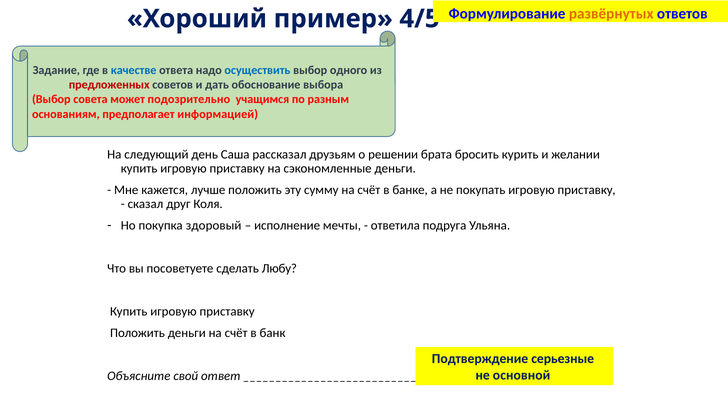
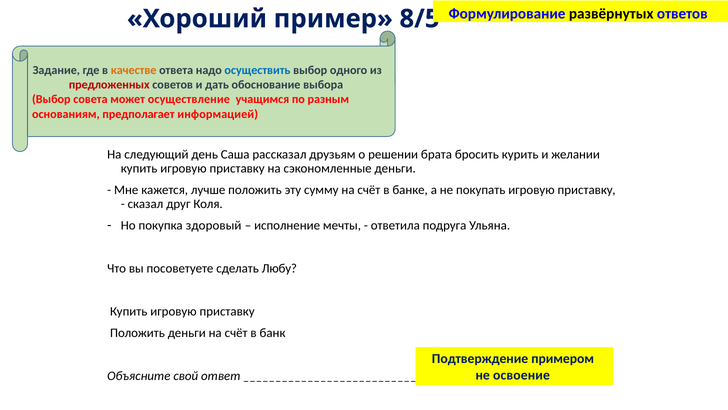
развёрнутых colour: orange -> black
4/5: 4/5 -> 8/5
качестве colour: blue -> orange
подозрительно: подозрительно -> осуществление
серьезные: серьезные -> примером
основной: основной -> освоение
